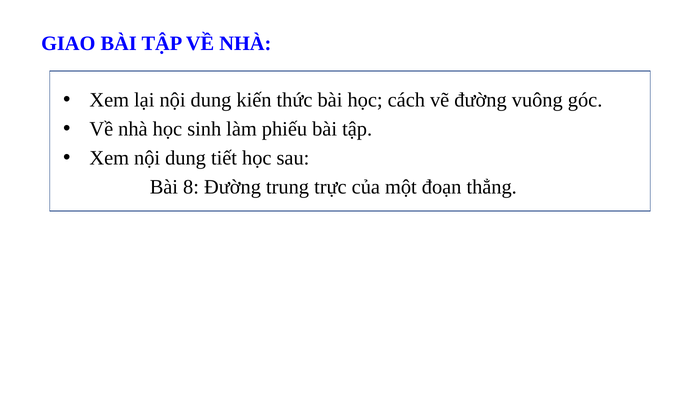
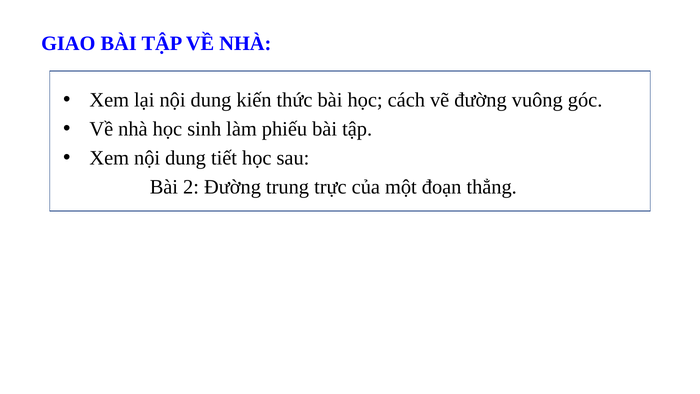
8: 8 -> 2
